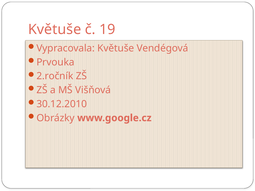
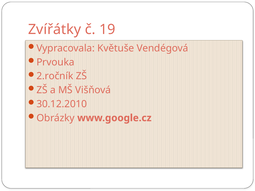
Květuše at (55, 29): Květuše -> Zvířátky
